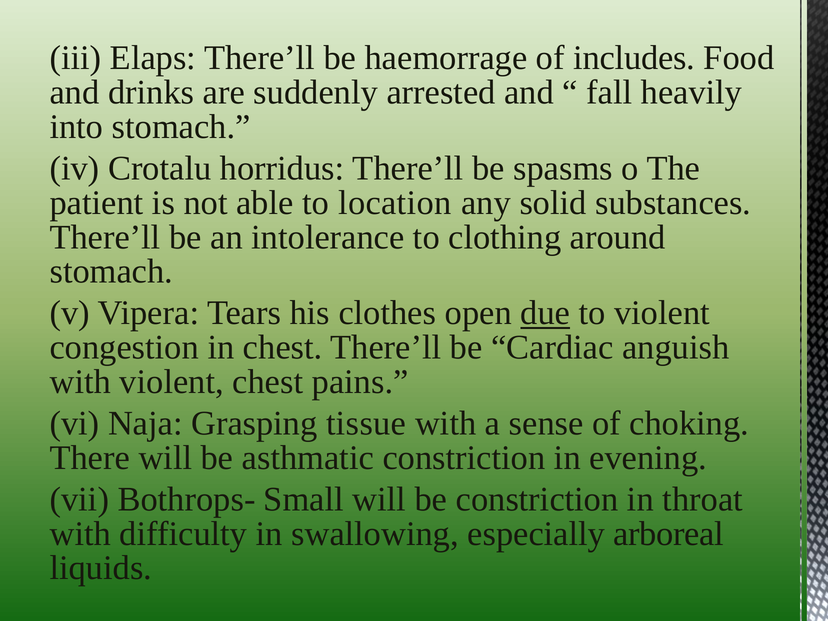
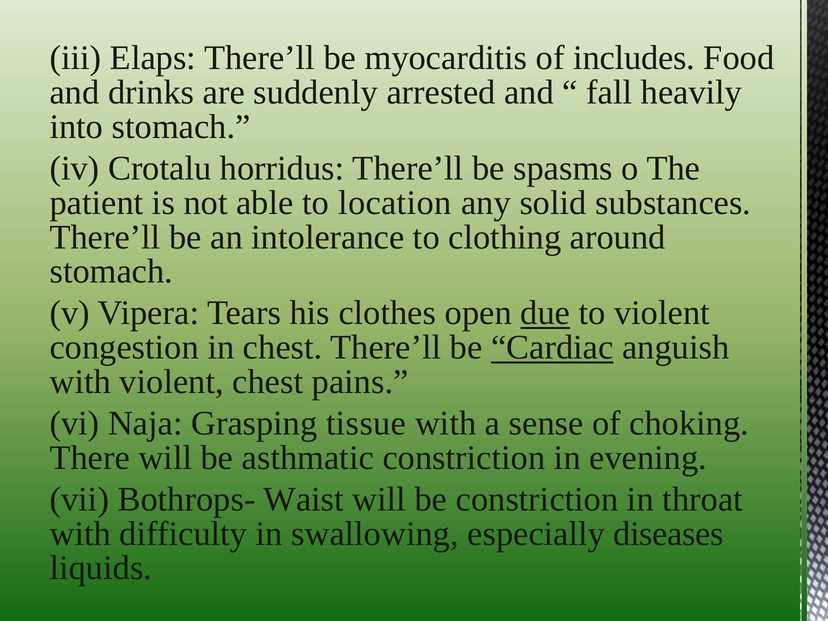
haemorrage: haemorrage -> myocarditis
Cardiac underline: none -> present
Small: Small -> Waist
arboreal: arboreal -> diseases
